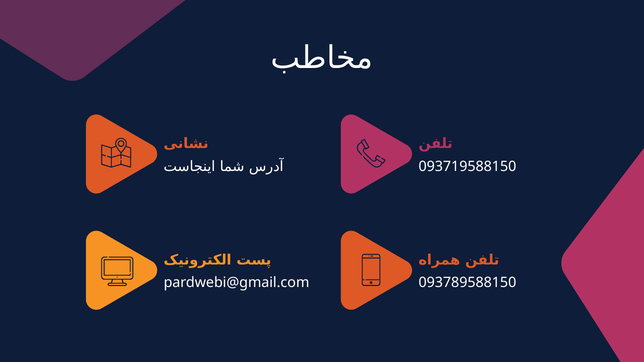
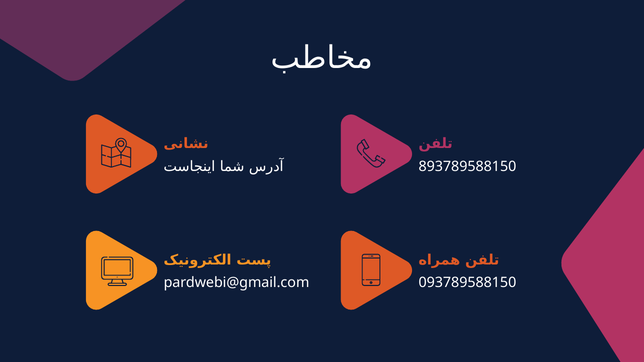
093719588150: 093719588150 -> 893789588150
